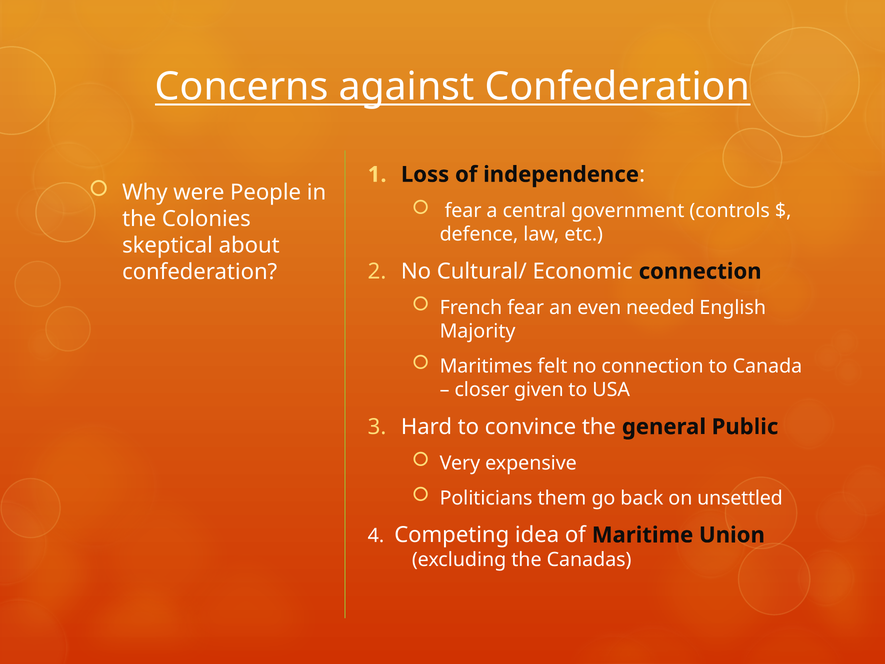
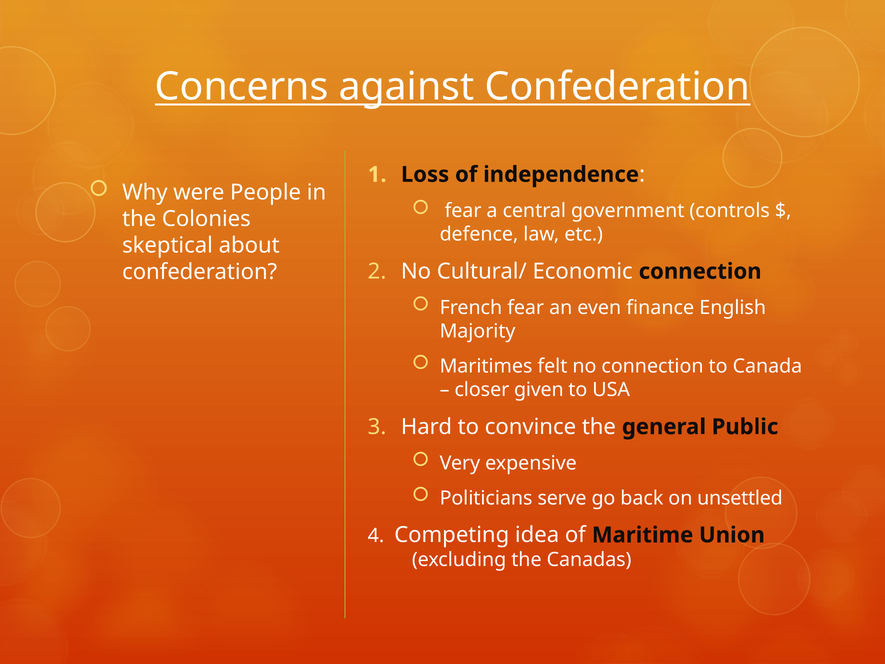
needed: needed -> finance
them: them -> serve
